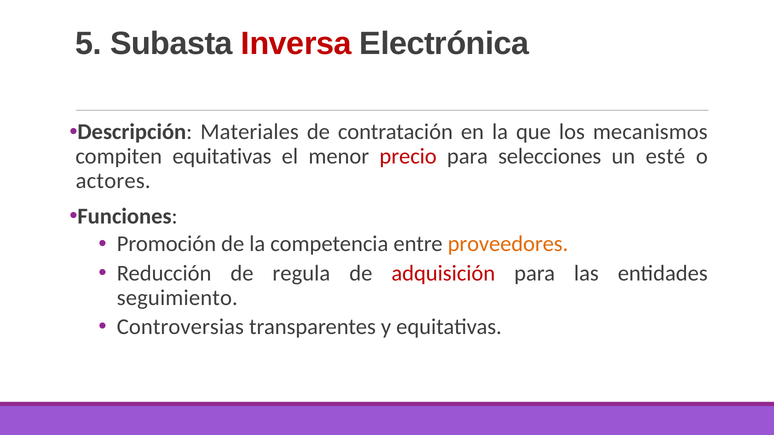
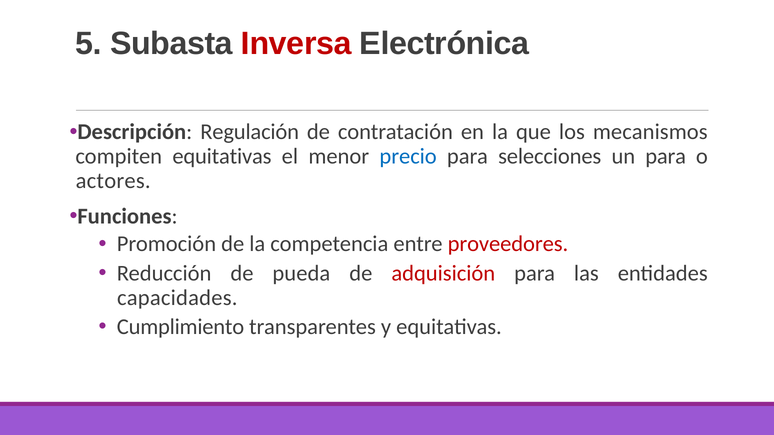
Materiales: Materiales -> Regulación
precio colour: red -> blue
un esté: esté -> para
proveedores colour: orange -> red
regula: regula -> pueda
seguimiento: seguimiento -> capacidades
Controversias: Controversias -> Cumplimiento
